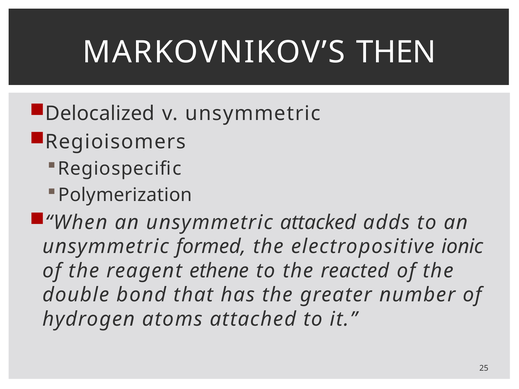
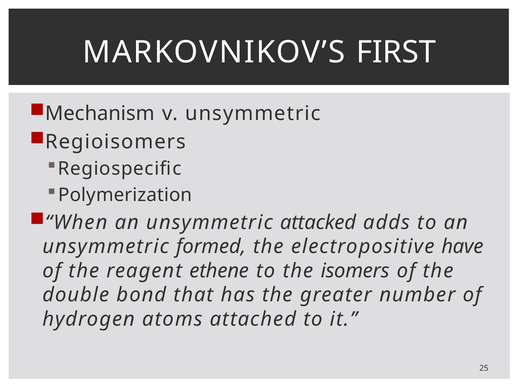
THEN: THEN -> FIRST
Delocalized: Delocalized -> Mechanism
ionic: ionic -> have
reacted: reacted -> isomers
